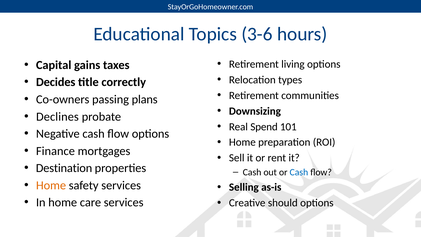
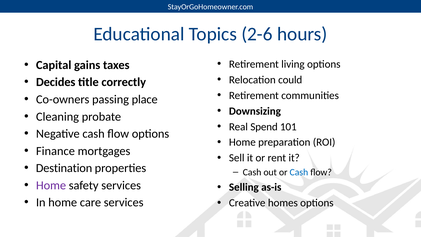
3-6: 3-6 -> 2-6
types: types -> could
plans: plans -> place
Declines: Declines -> Cleaning
Home at (51, 185) colour: orange -> purple
should: should -> homes
